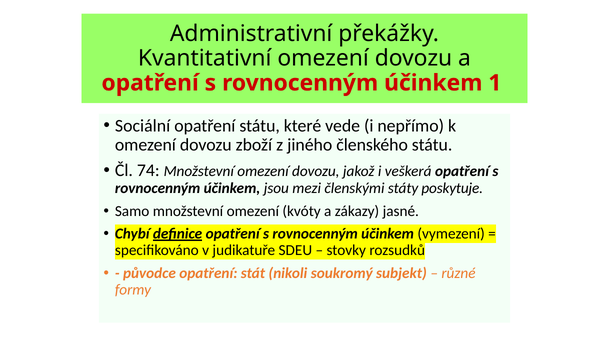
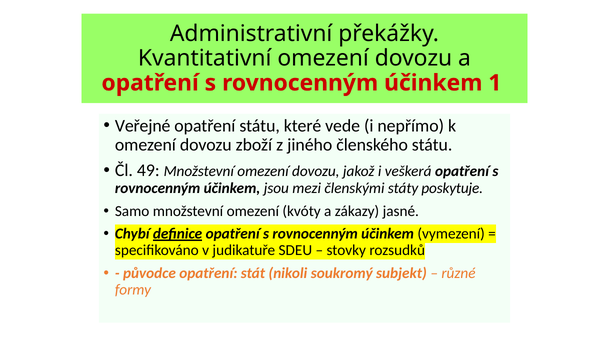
Sociální: Sociální -> Veřejné
74: 74 -> 49
